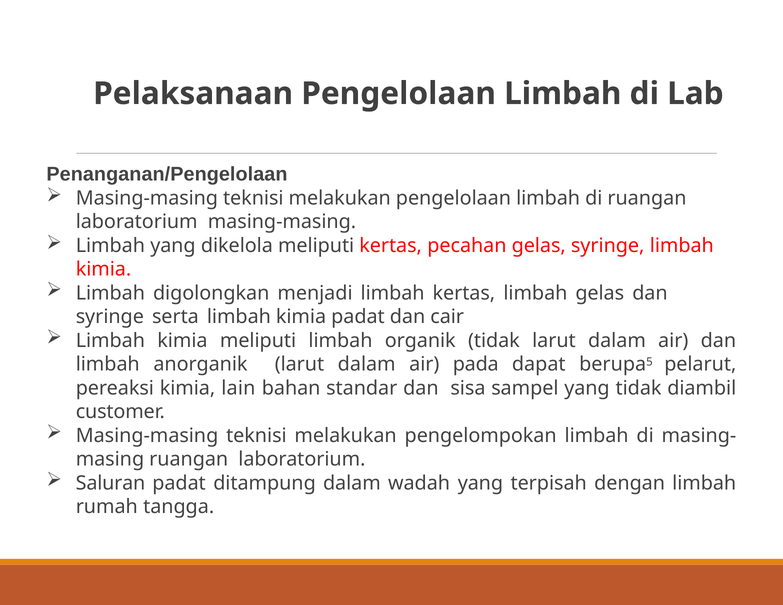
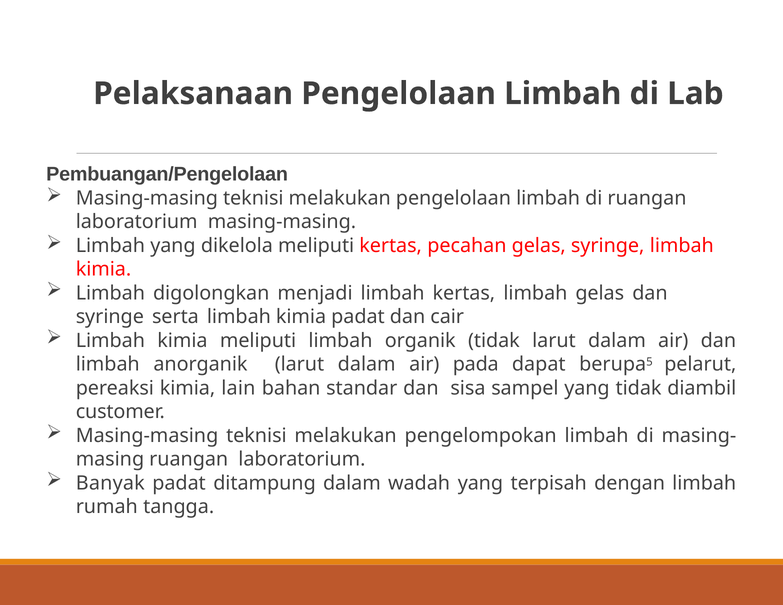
Penanganan/Pengelolaan: Penanganan/Pengelolaan -> Pembuangan/Pengelolaan
Saluran: Saluran -> Banyak
